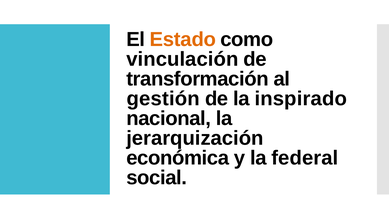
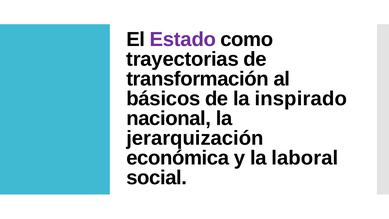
Estado colour: orange -> purple
vinculación: vinculación -> trayectorias
gestión: gestión -> básicos
federal: federal -> laboral
